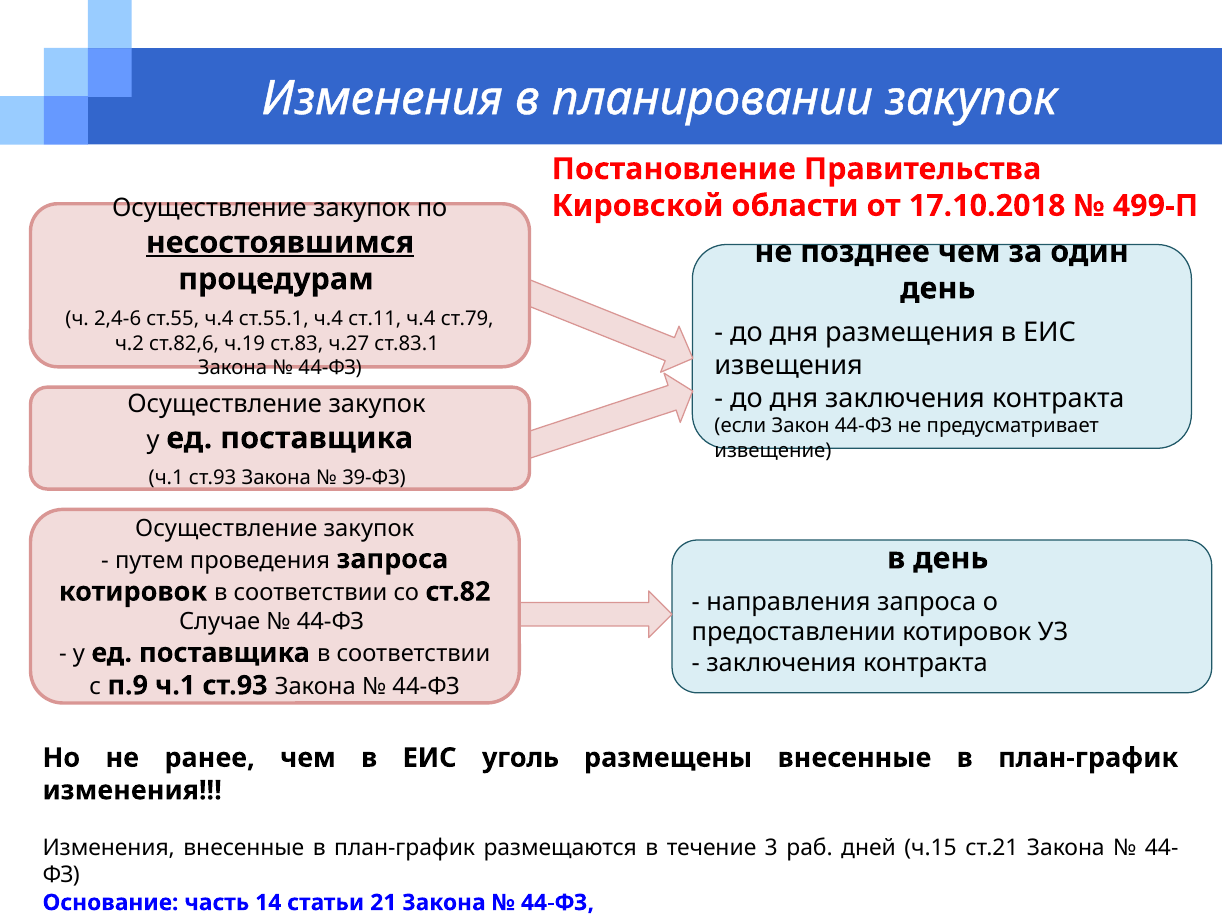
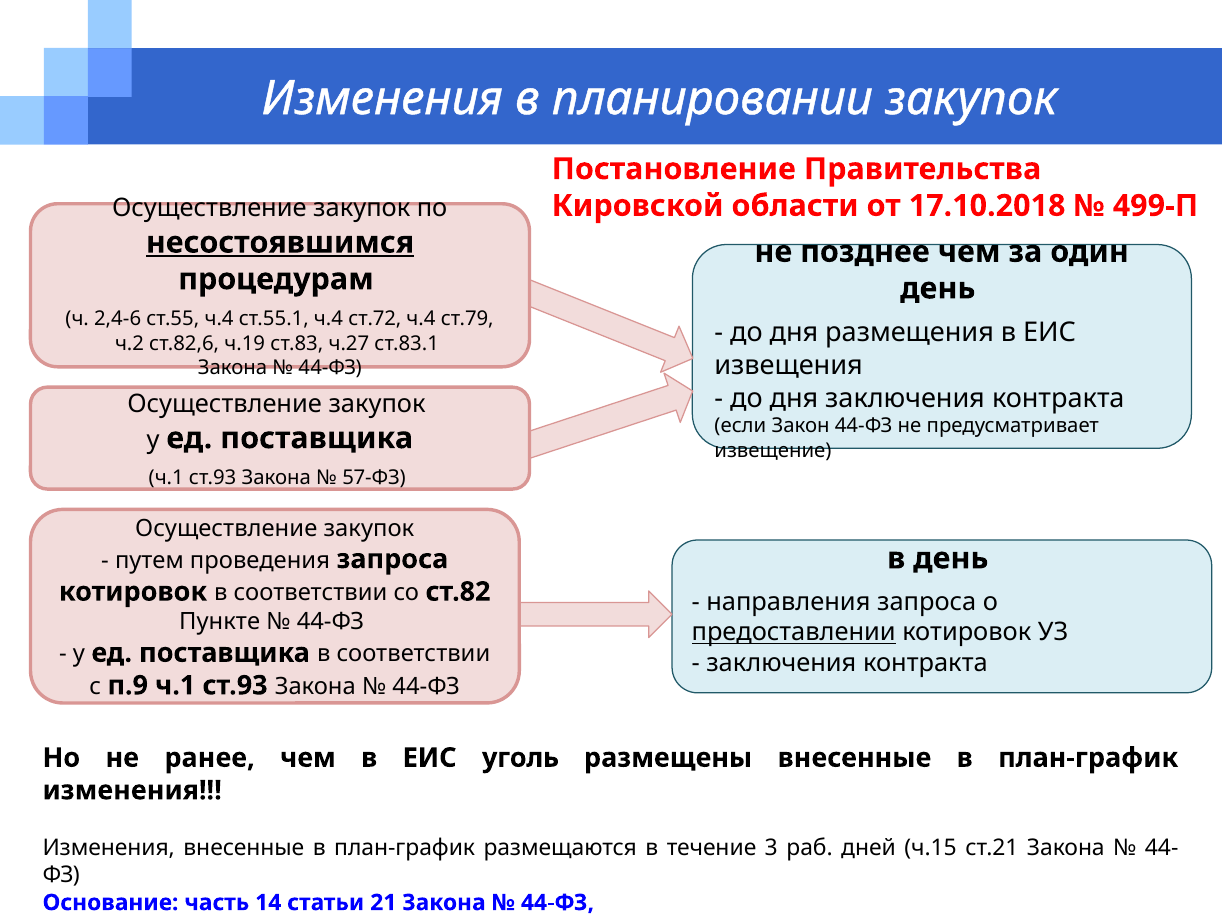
ст.11: ст.11 -> ст.72
39-ФЗ: 39-ФЗ -> 57-ФЗ
Случае: Случае -> Пункте
предоставлении underline: none -> present
